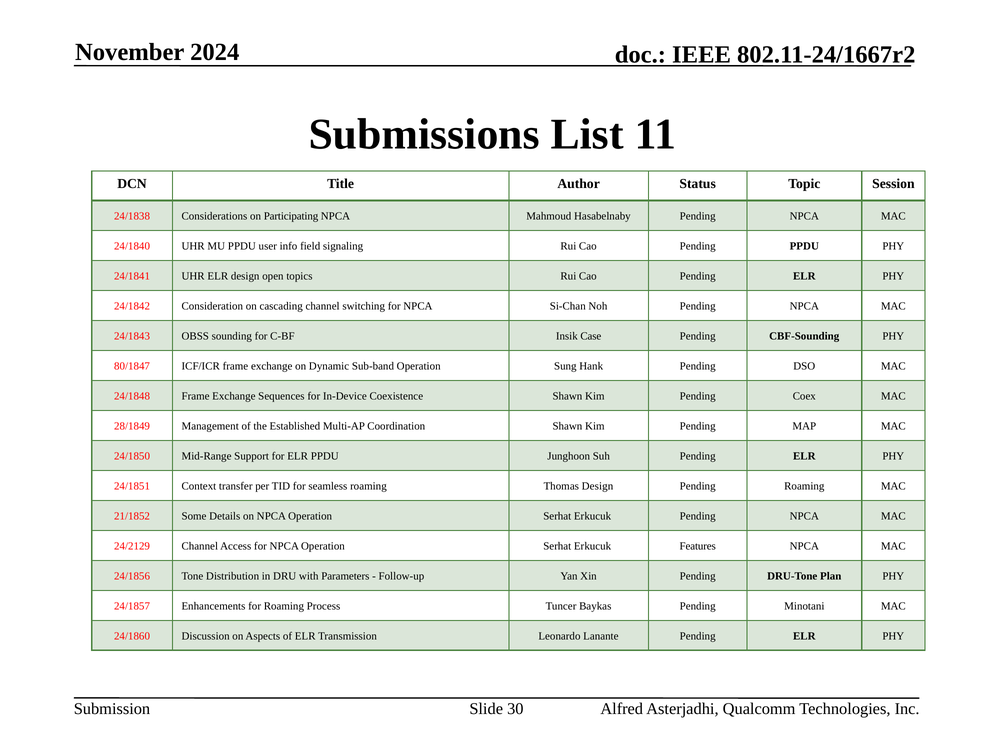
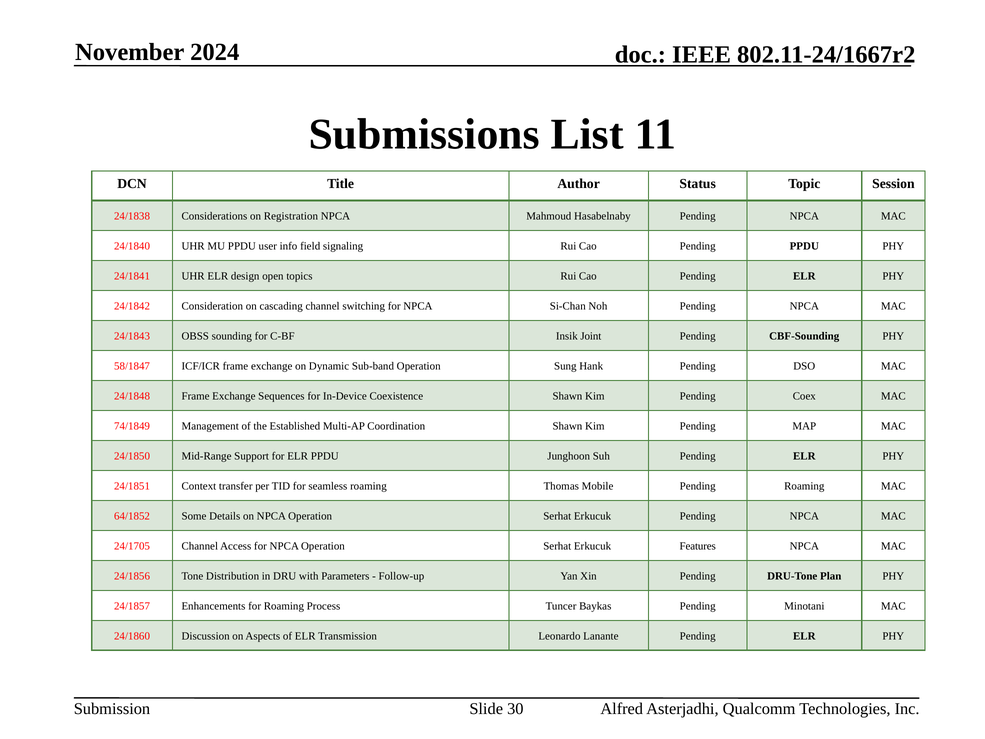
Participating: Participating -> Registration
Case: Case -> Joint
80/1847: 80/1847 -> 58/1847
28/1849: 28/1849 -> 74/1849
Thomas Design: Design -> Mobile
21/1852: 21/1852 -> 64/1852
24/2129: 24/2129 -> 24/1705
